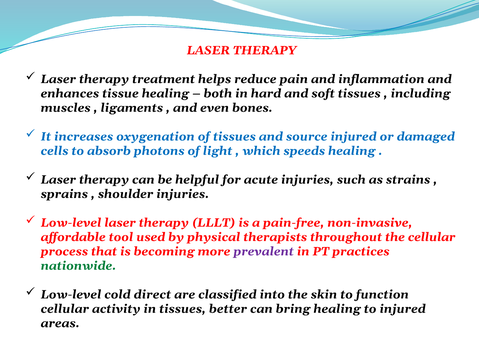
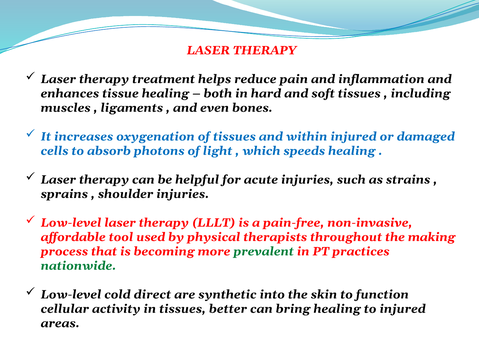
source: source -> within
the cellular: cellular -> making
prevalent colour: purple -> green
classified: classified -> synthetic
